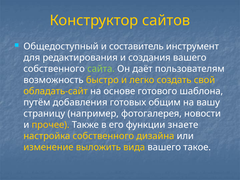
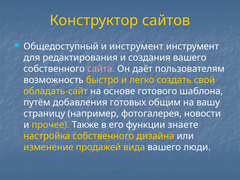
и составитель: составитель -> инструмент
сайта colour: light green -> pink
выложить: выложить -> продажей
такое: такое -> люди
